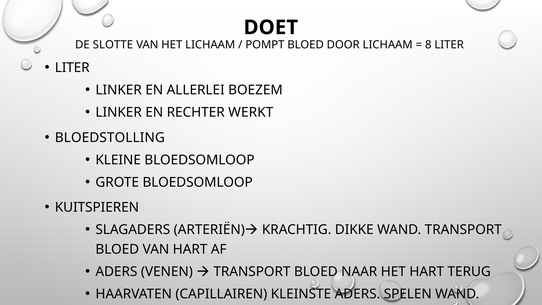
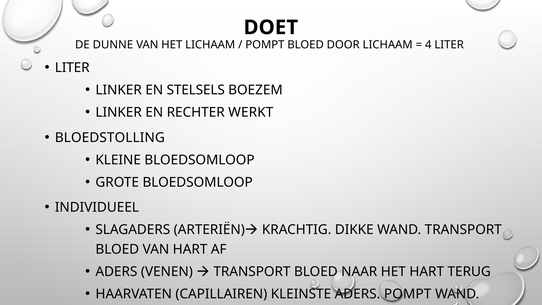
SLOTTE: SLOTTE -> DUNNE
8: 8 -> 4
ALLERLEI: ALLERLEI -> STELSELS
KUITSPIEREN: KUITSPIEREN -> INDIVIDUEEL
ADERS SPELEN: SPELEN -> POMPT
